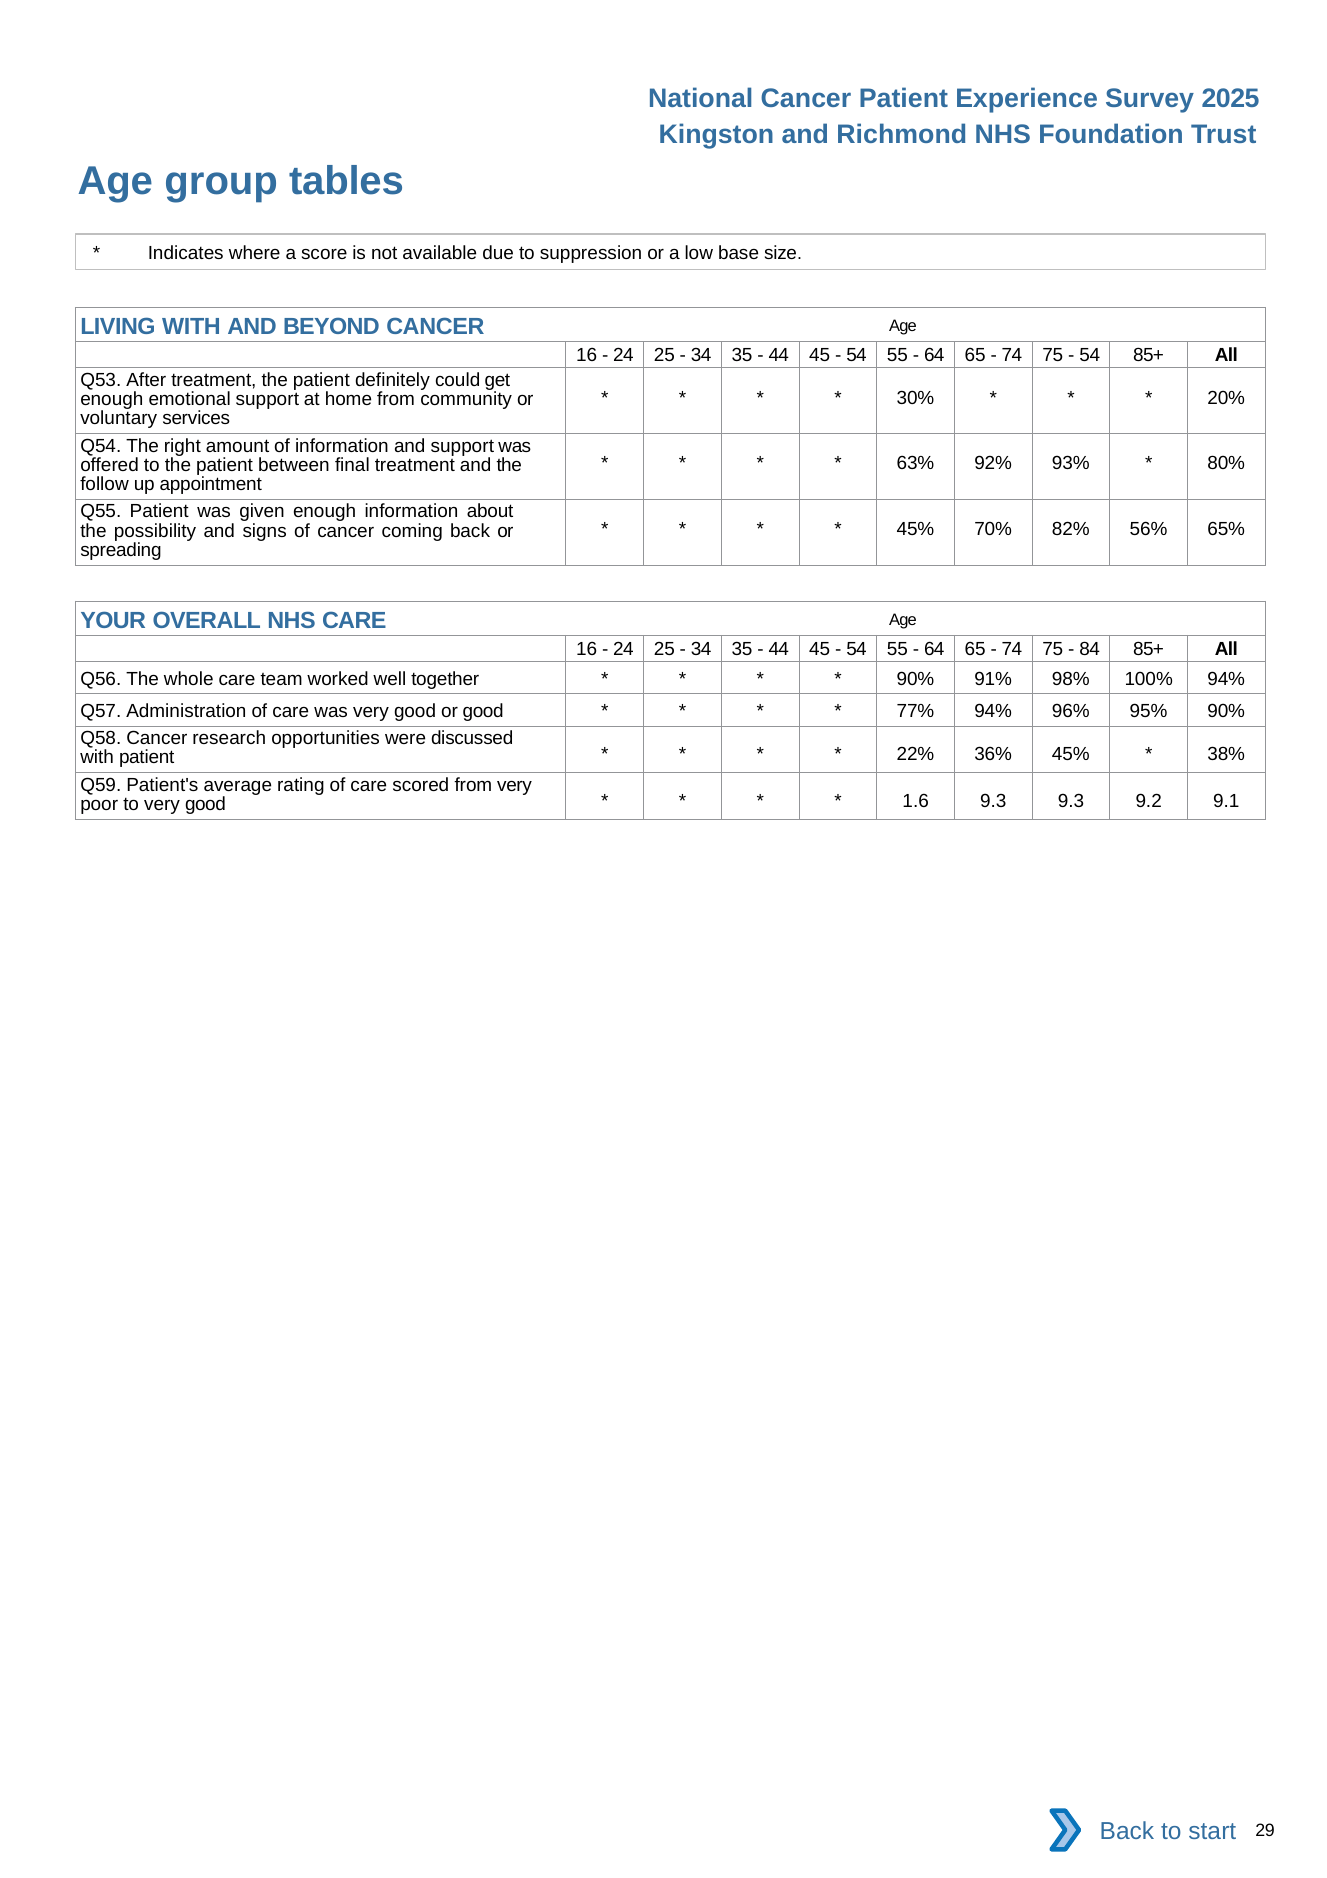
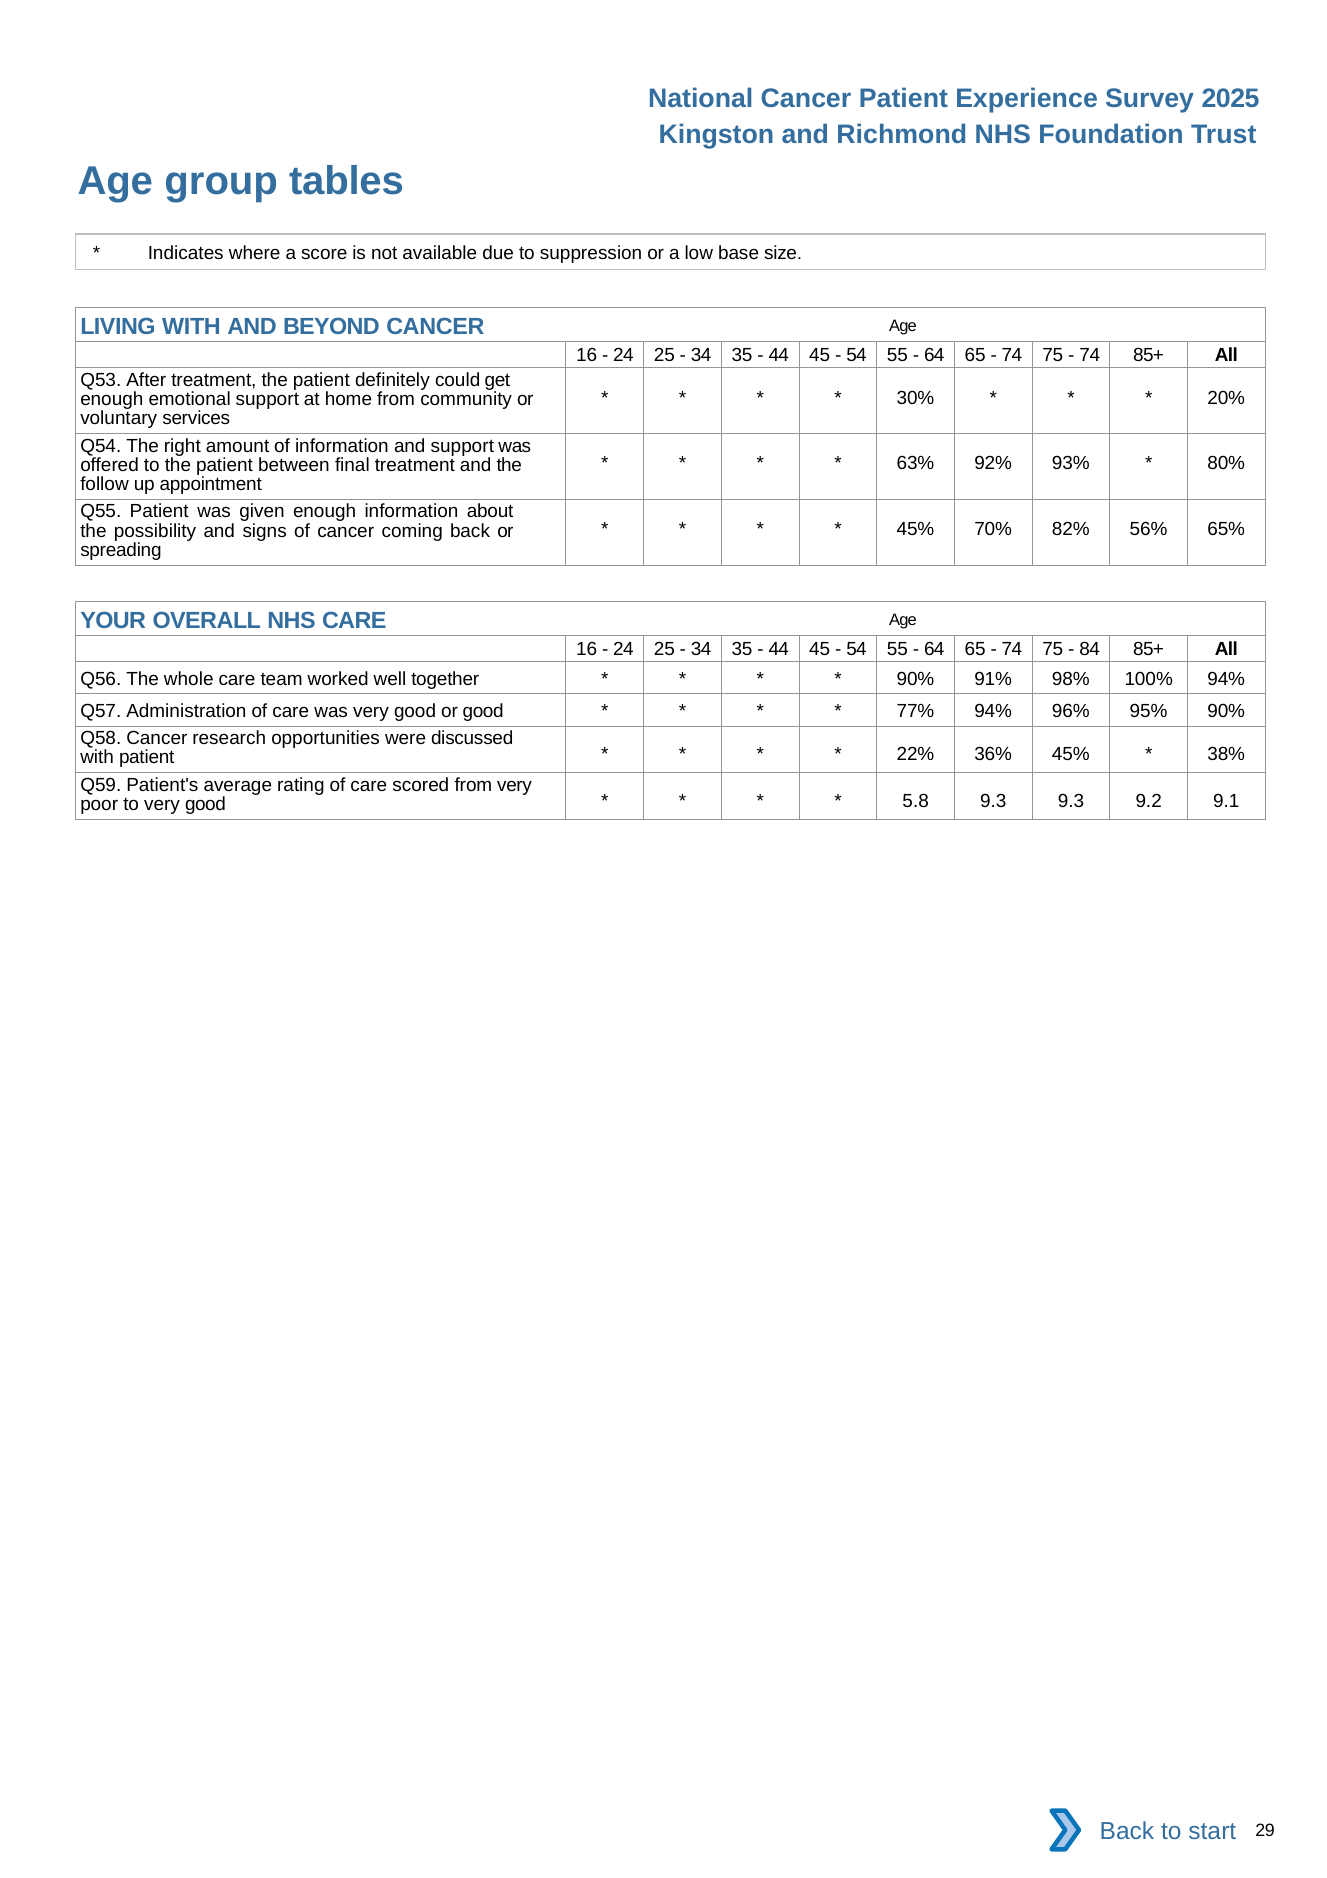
54 at (1090, 355): 54 -> 74
1.6: 1.6 -> 5.8
